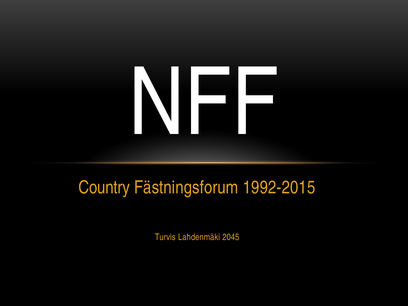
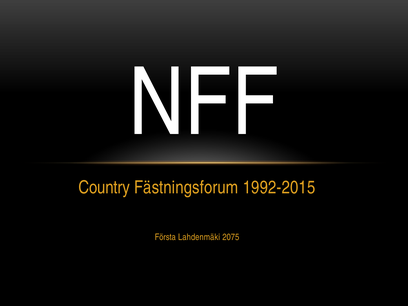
Turvis: Turvis -> Första
2045: 2045 -> 2075
